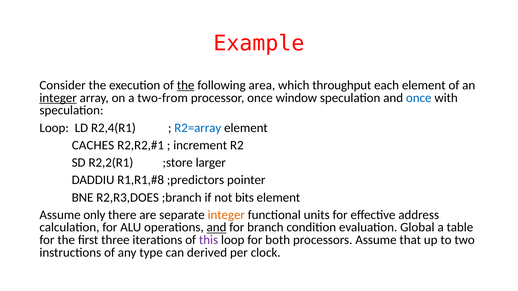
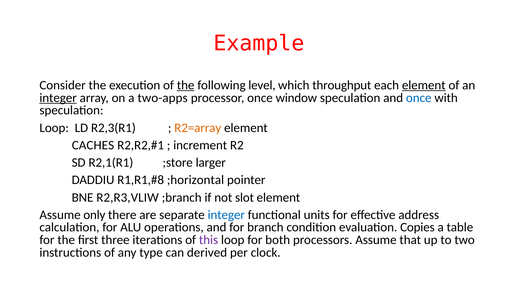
area: area -> level
element at (424, 85) underline: none -> present
two-from: two-from -> two-apps
R2,4(R1: R2,4(R1 -> R2,3(R1
R2=array colour: blue -> orange
R2,2(R1: R2,2(R1 -> R2,1(R1
;predictors: ;predictors -> ;horizontal
R2,R3,DOES: R2,R3,DOES -> R2,R3,VLIW
bits: bits -> slot
integer at (226, 215) colour: orange -> blue
and at (216, 228) underline: present -> none
Global: Global -> Copies
